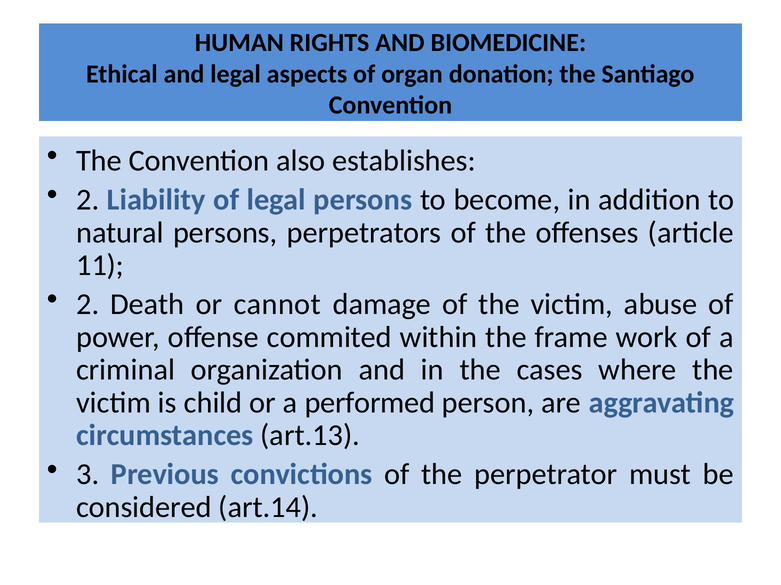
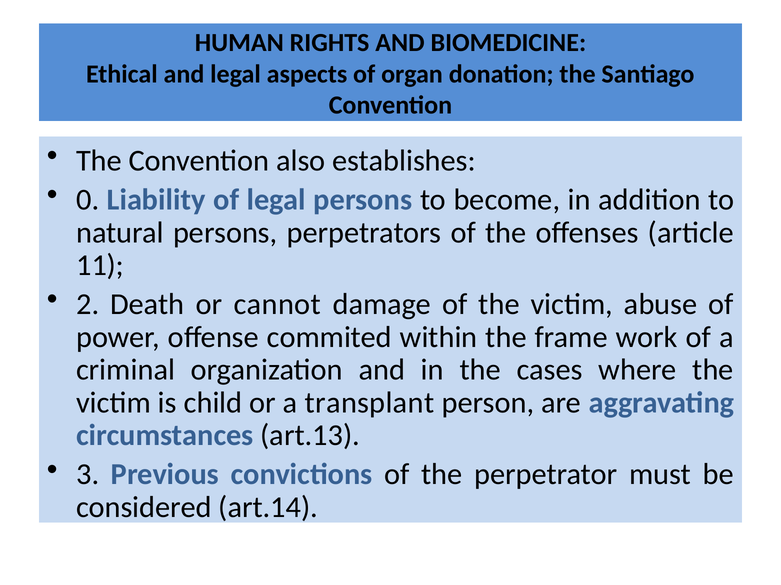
2 at (88, 200): 2 -> 0
performed: performed -> transplant
